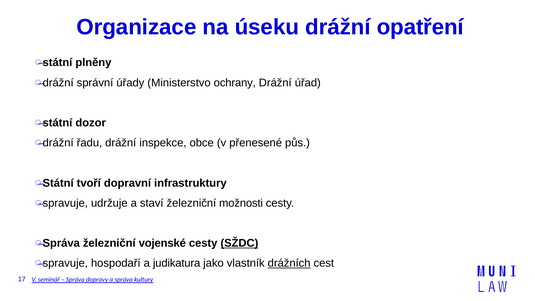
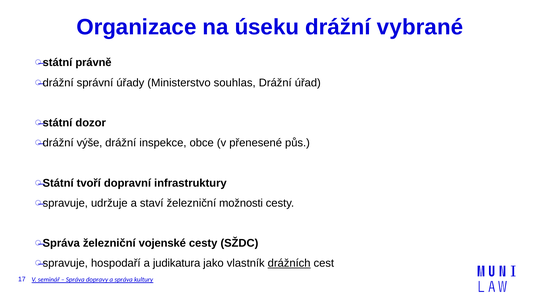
opatření: opatření -> vybrané
plněny: plněny -> právně
ochrany: ochrany -> souhlas
řadu: řadu -> výše
SŽDC underline: present -> none
